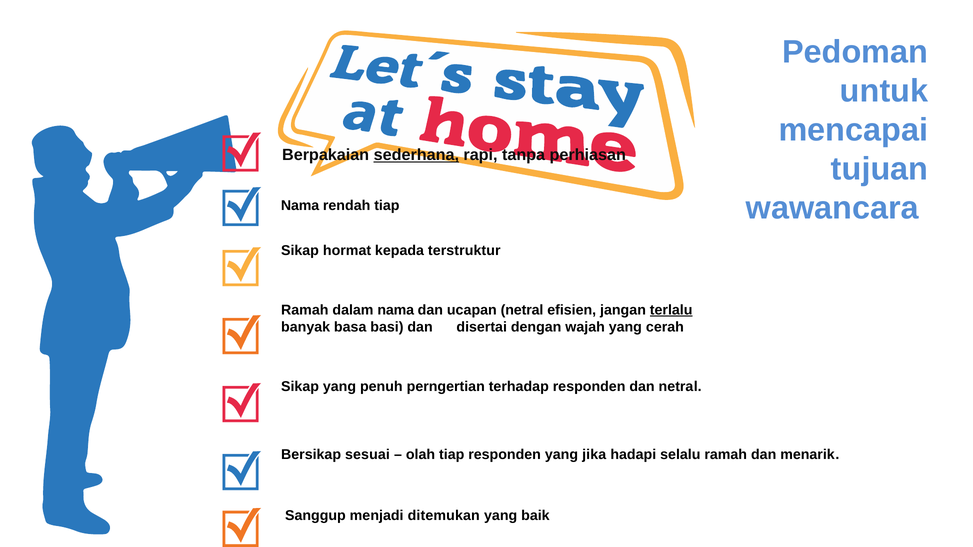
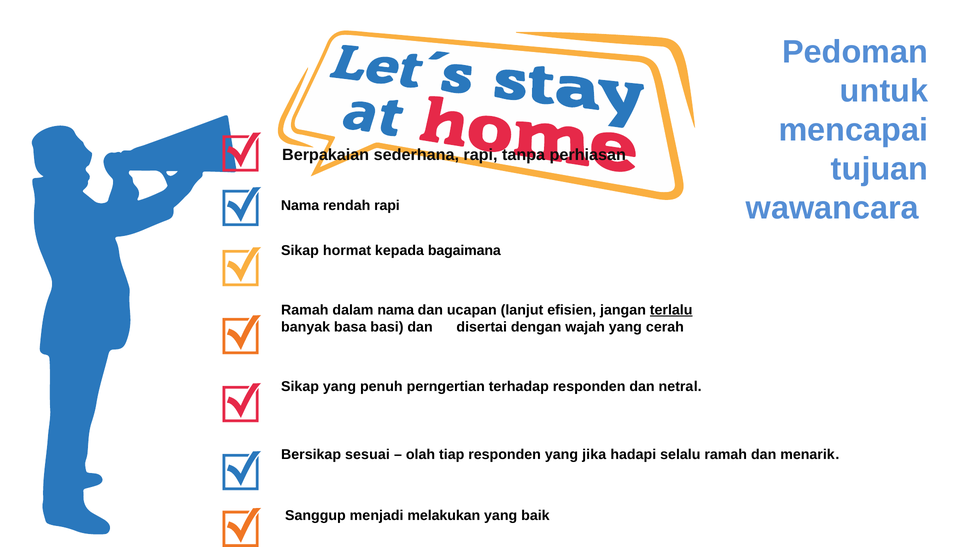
sederhana underline: present -> none
rendah tiap: tiap -> rapi
terstruktur: terstruktur -> bagaimana
ucapan netral: netral -> lanjut
ditemukan: ditemukan -> melakukan
